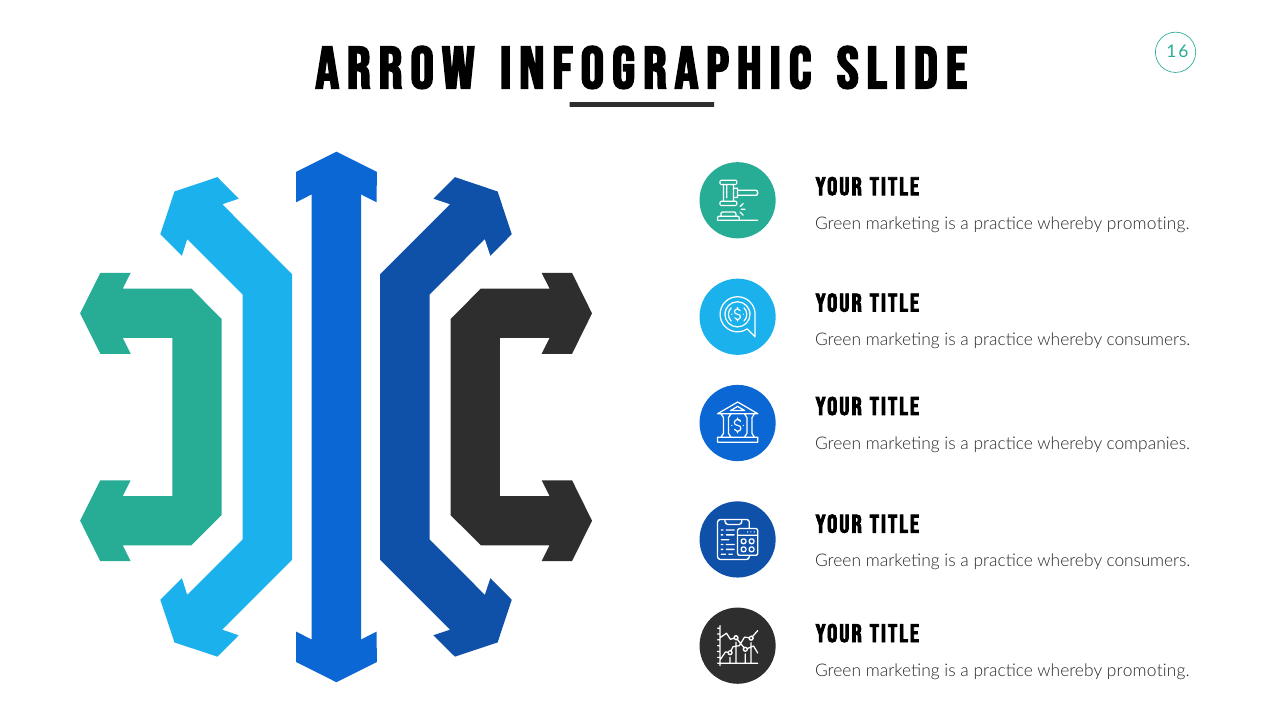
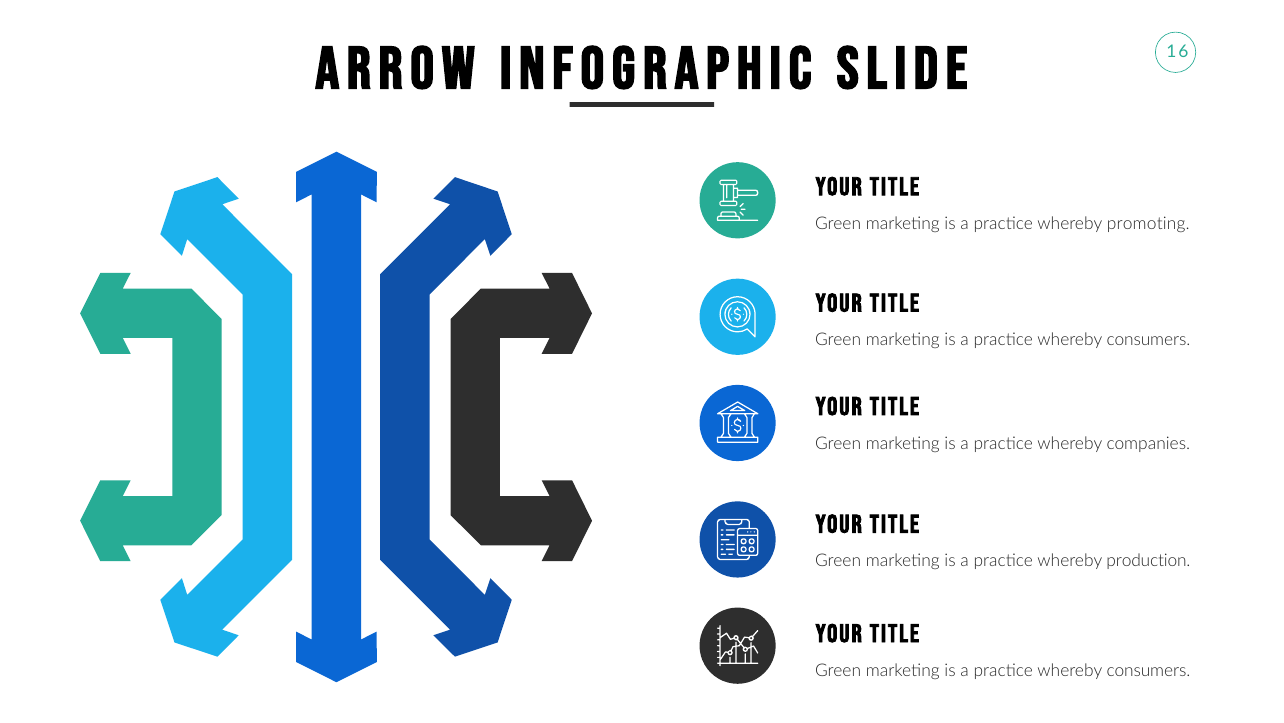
consumers at (1148, 561): consumers -> production
promoting at (1148, 670): promoting -> consumers
